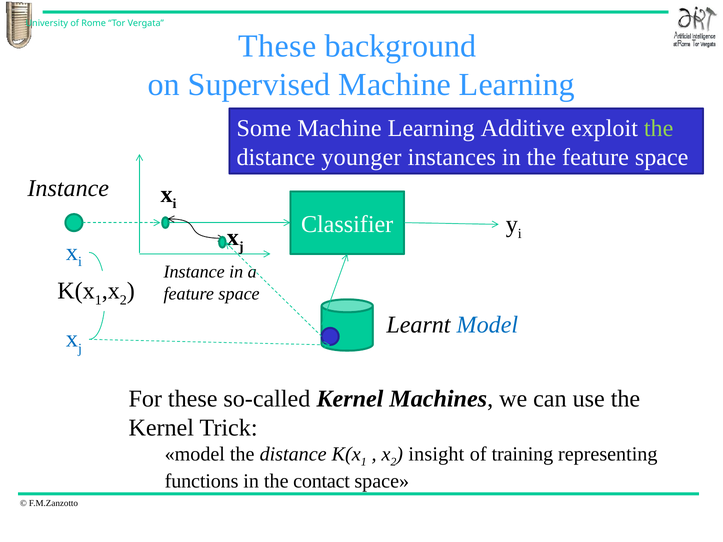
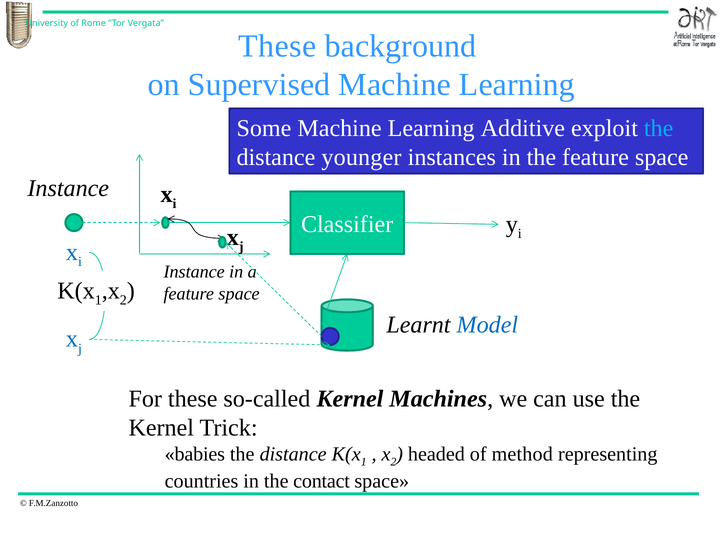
the at (659, 128) colour: light green -> light blue
model at (195, 454): model -> babies
insight: insight -> headed
training: training -> method
functions: functions -> countries
